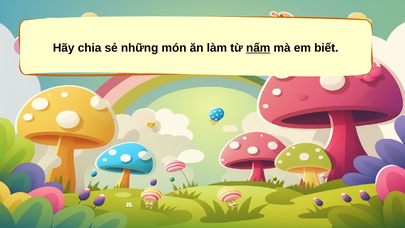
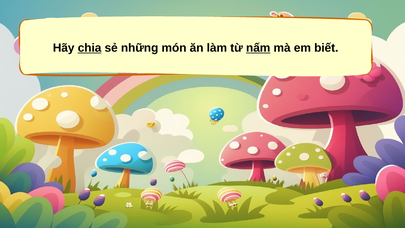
chia underline: none -> present
